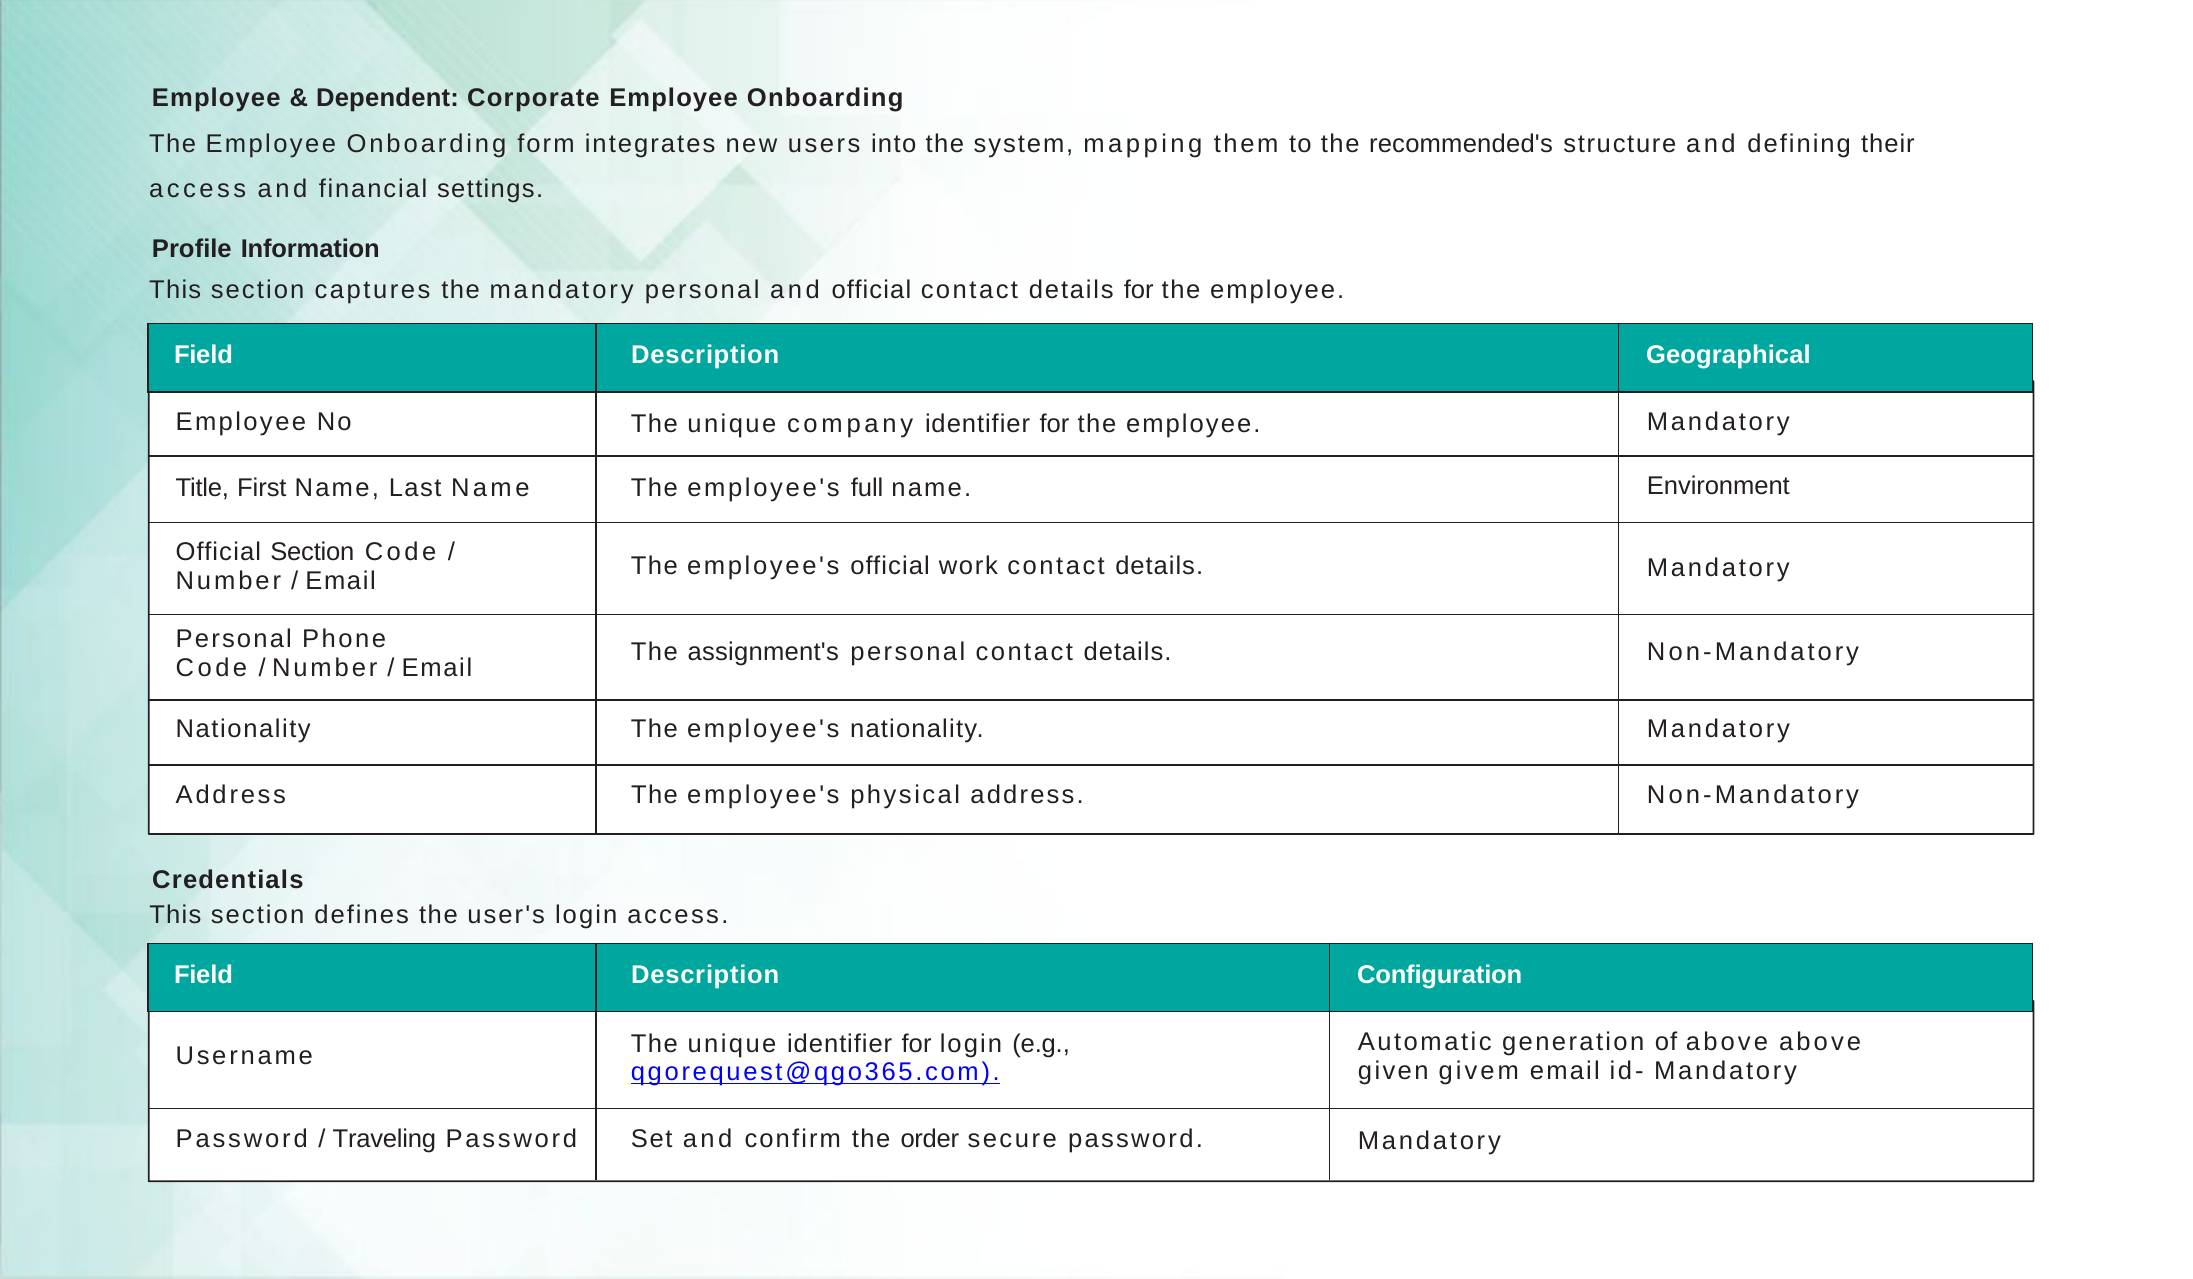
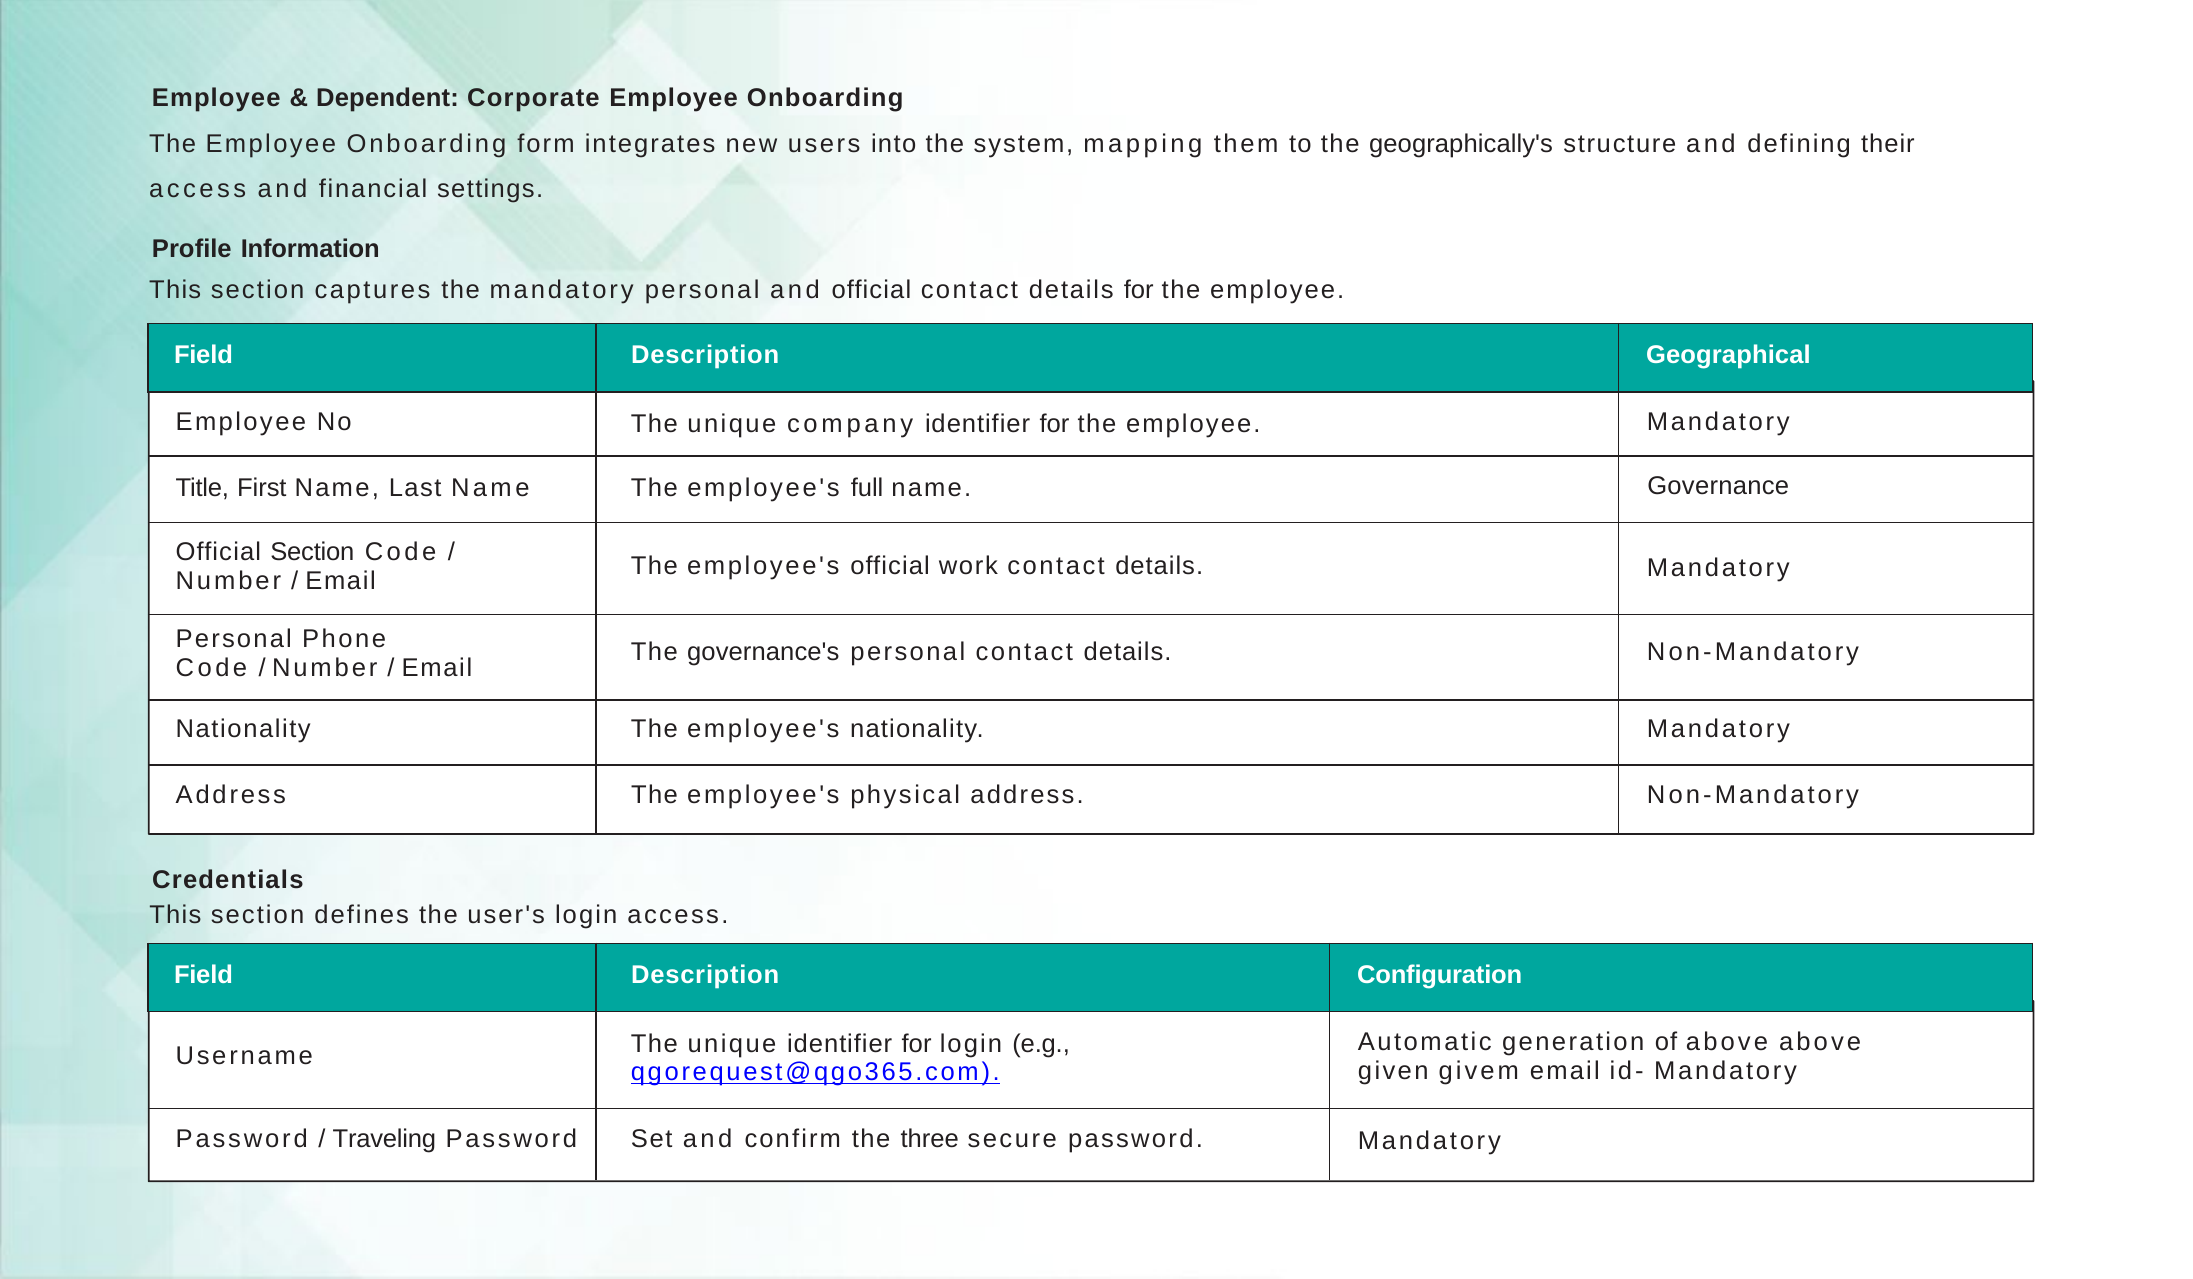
recommended's: recommended's -> geographically's
Environment: Environment -> Governance
assignment's: assignment's -> governance's
order: order -> three
